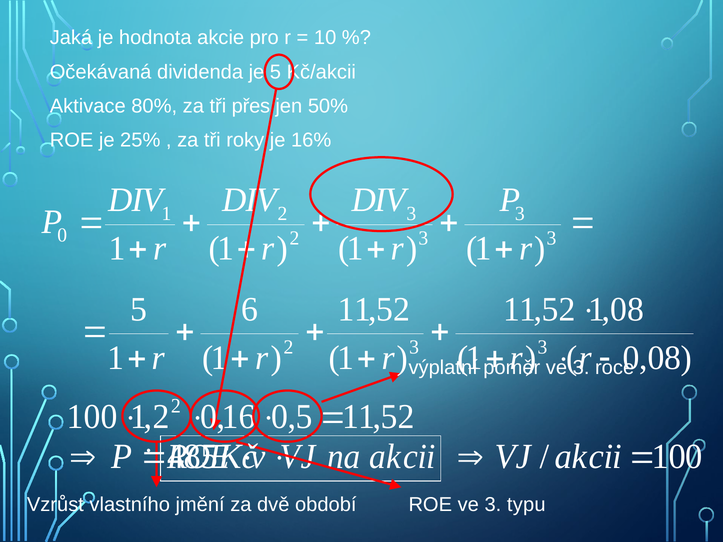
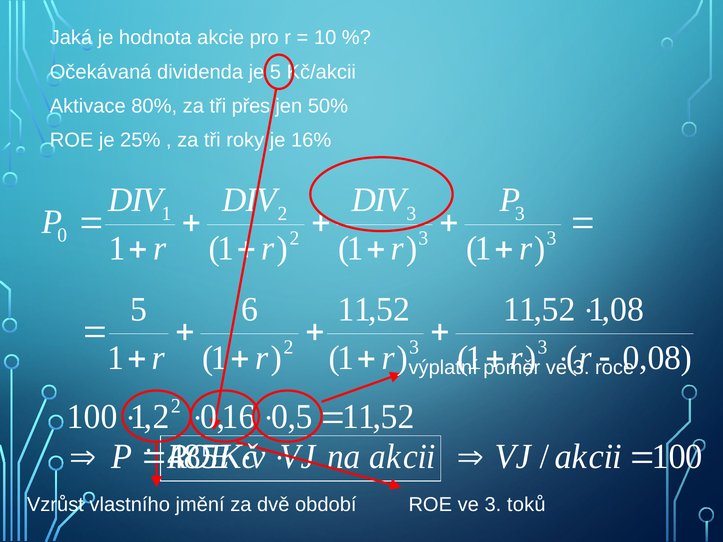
typu: typu -> toků
